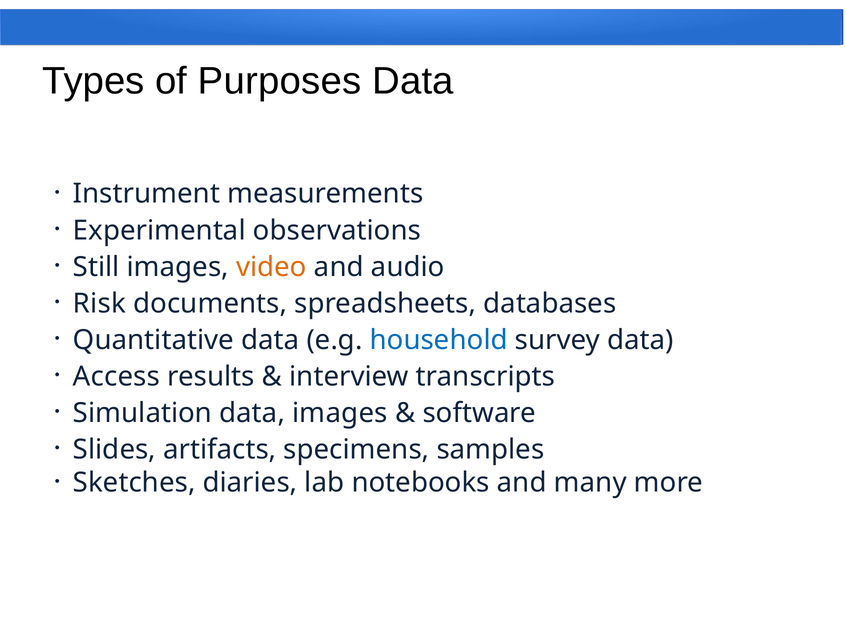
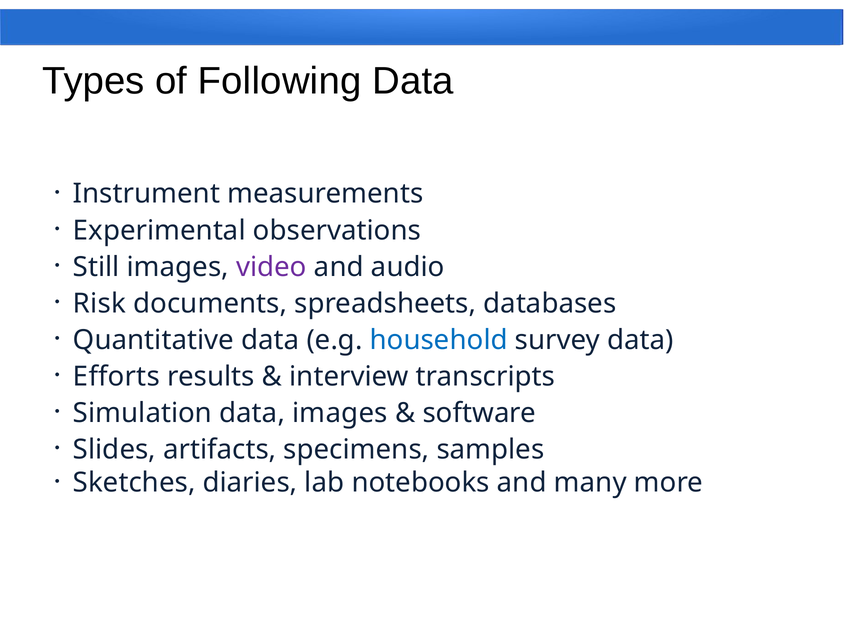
Purposes: Purposes -> Following
video colour: orange -> purple
Access: Access -> Efforts
